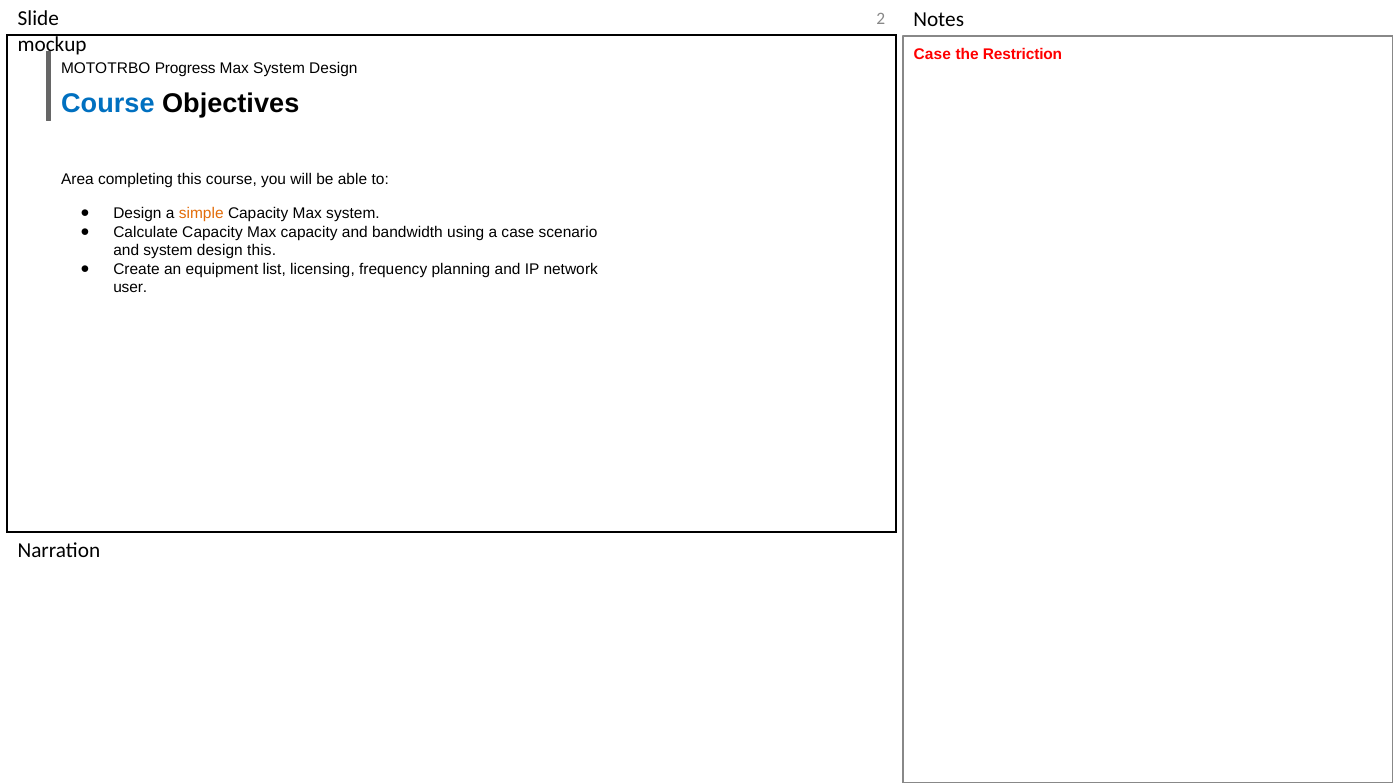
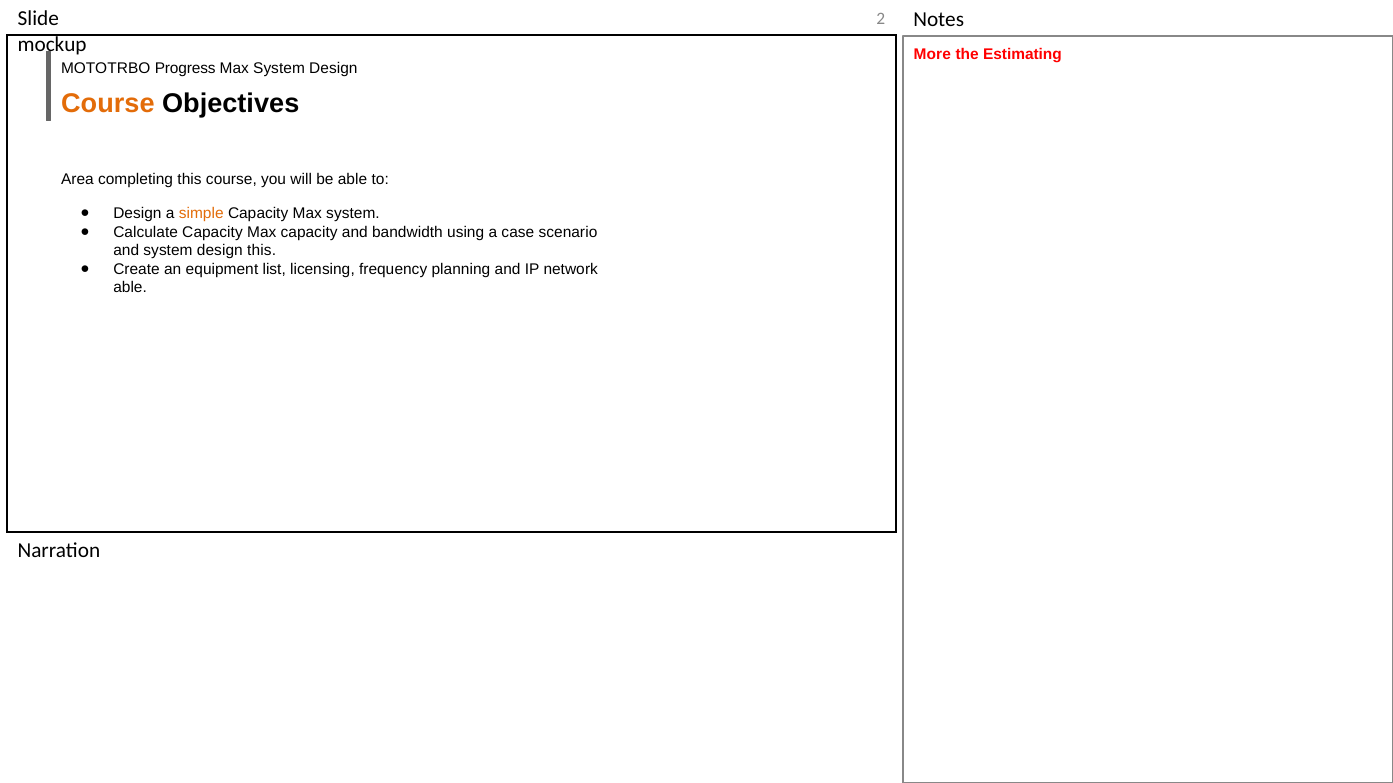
Case at (932, 54): Case -> More
Restriction: Restriction -> Estimating
Course at (108, 104) colour: blue -> orange
user at (130, 288): user -> able
